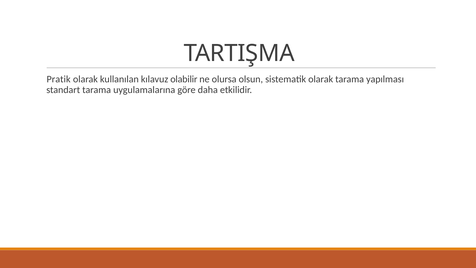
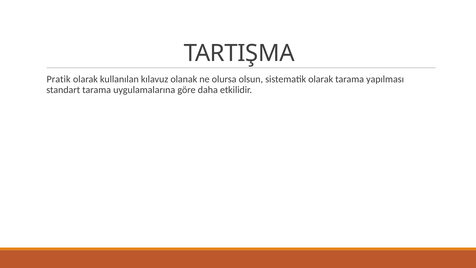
olabilir: olabilir -> olanak
